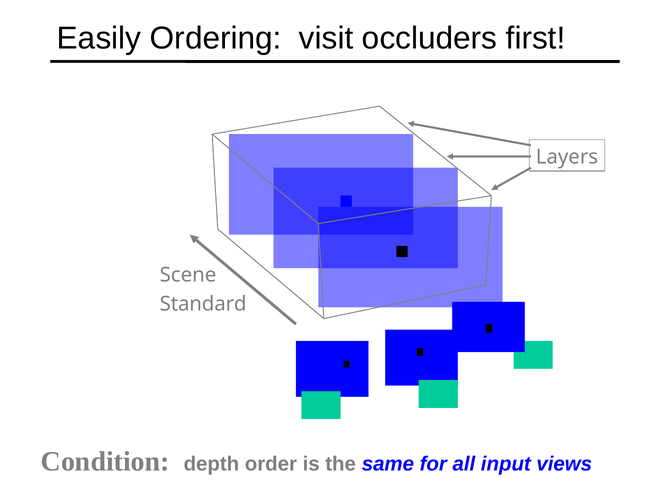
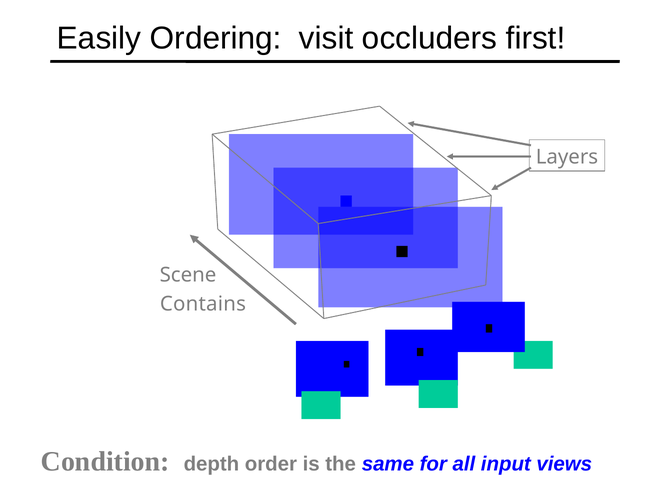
Standard: Standard -> Contains
